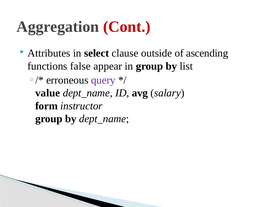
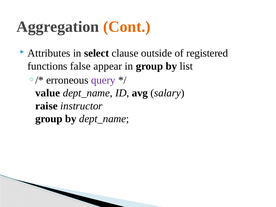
Cont colour: red -> orange
ascending: ascending -> registered
form: form -> raise
